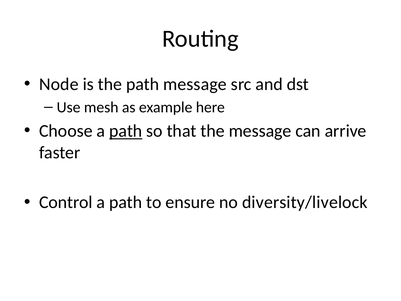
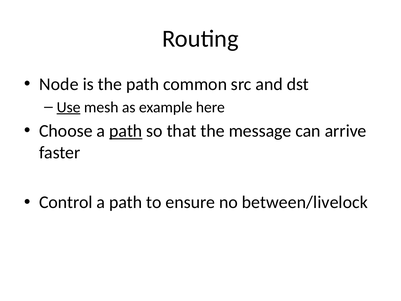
path message: message -> common
Use underline: none -> present
diversity/livelock: diversity/livelock -> between/livelock
